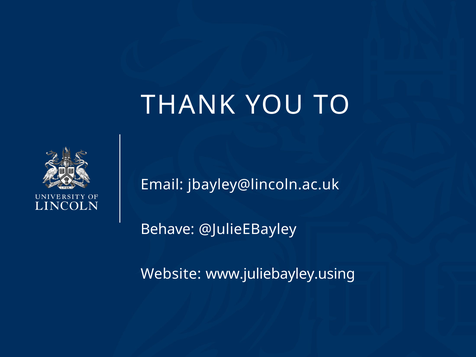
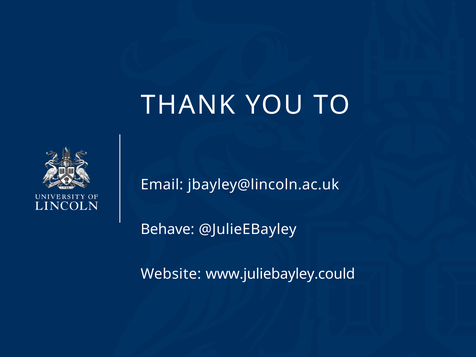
www.juliebayley.using: www.juliebayley.using -> www.juliebayley.could
